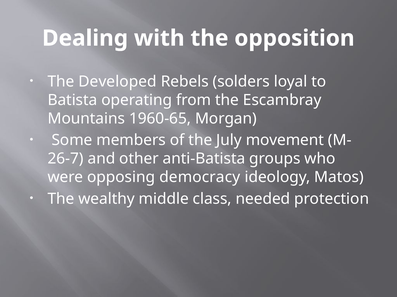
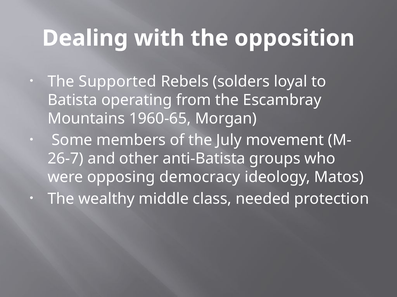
Developed: Developed -> Supported
